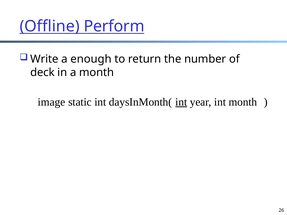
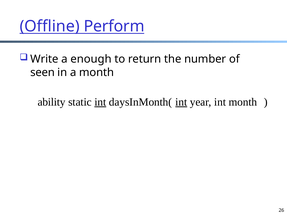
deck: deck -> seen
image: image -> ability
int at (100, 102) underline: none -> present
